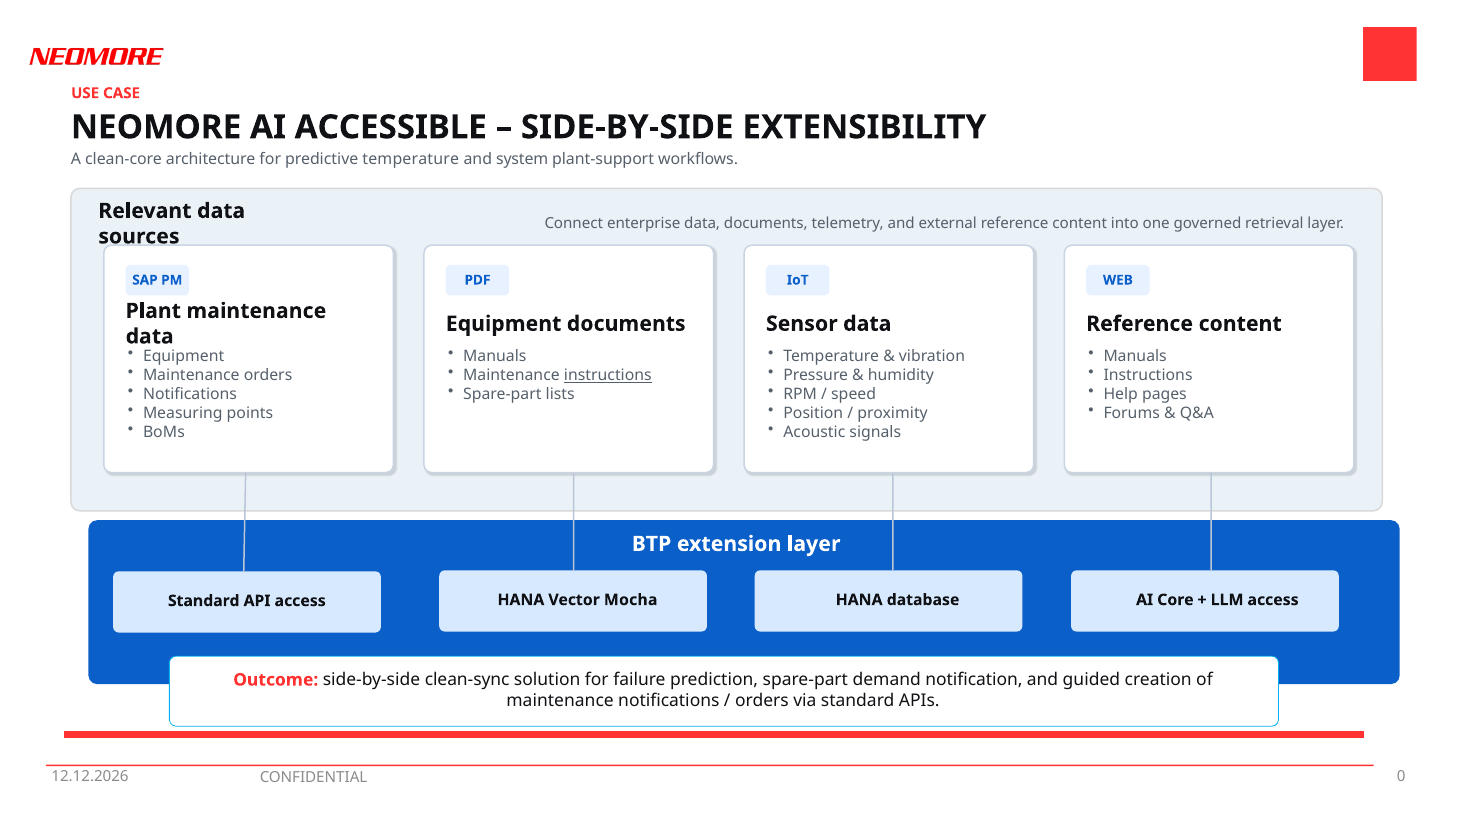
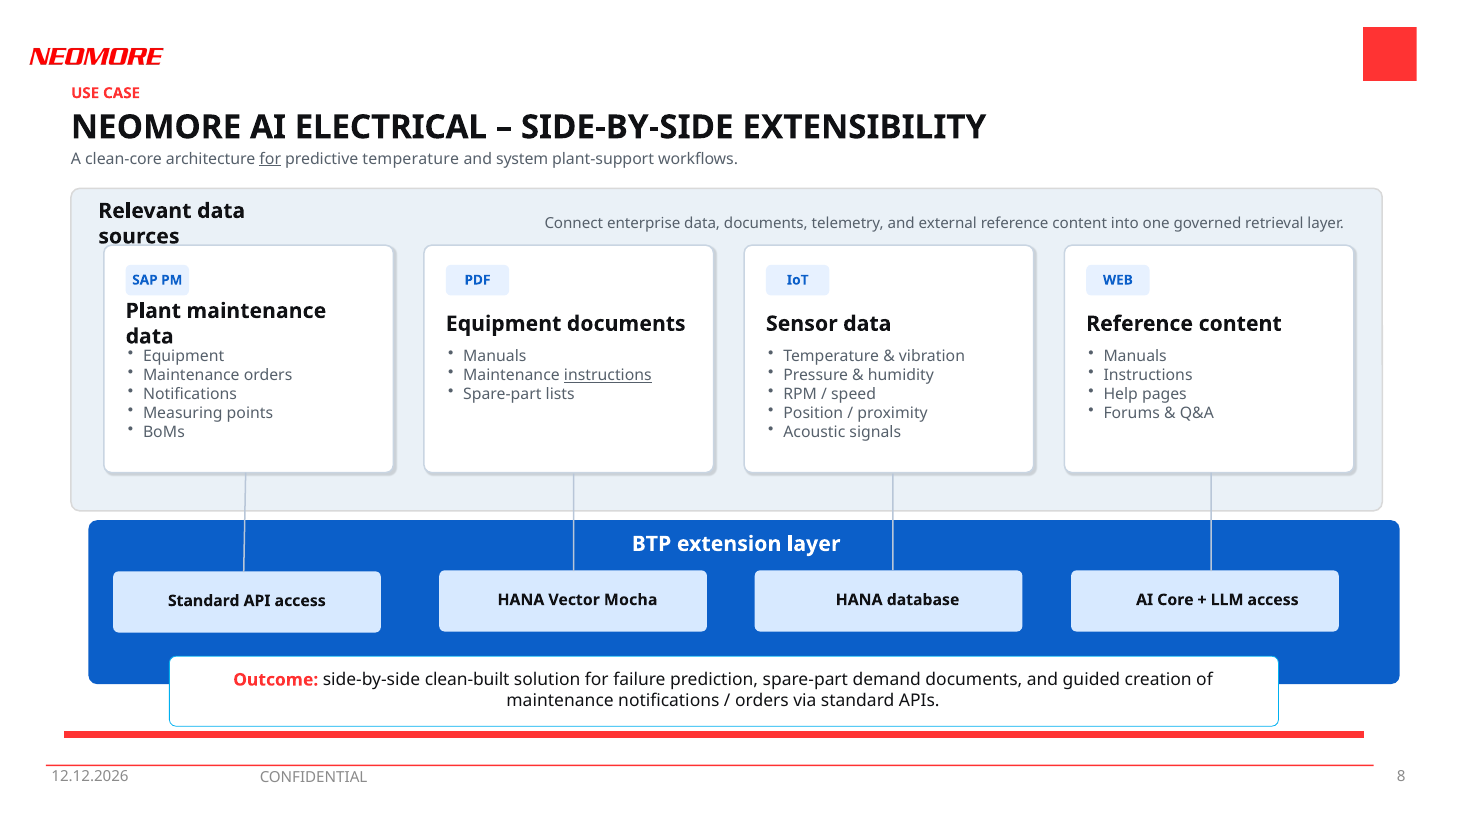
ACCESSIBLE: ACCESSIBLE -> ELECTRICAL
for at (270, 159) underline: none -> present
clean-sync: clean-sync -> clean-built
demand notification: notification -> documents
0: 0 -> 8
